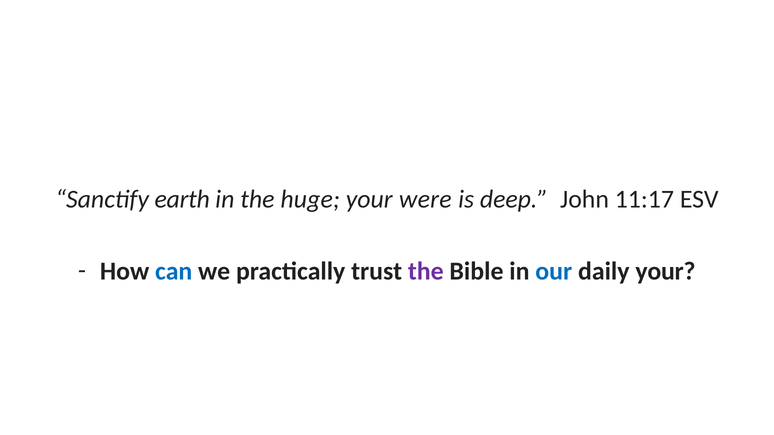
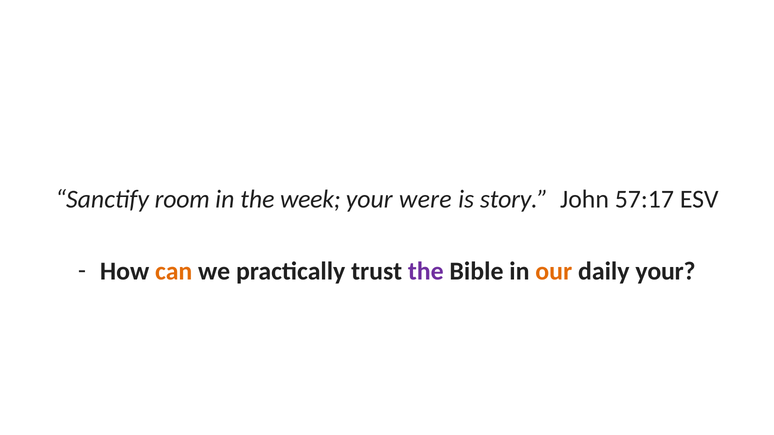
earth: earth -> room
huge: huge -> week
deep: deep -> story
11:17: 11:17 -> 57:17
can colour: blue -> orange
our colour: blue -> orange
